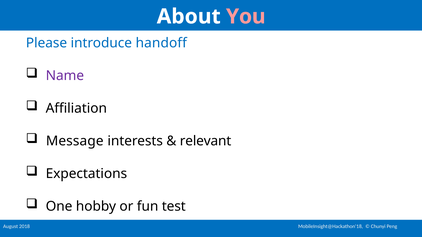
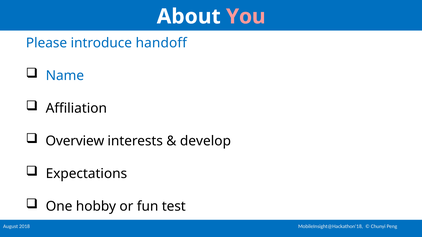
Name colour: purple -> blue
Message: Message -> Overview
relevant: relevant -> develop
